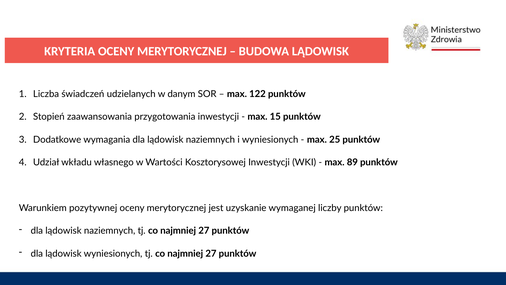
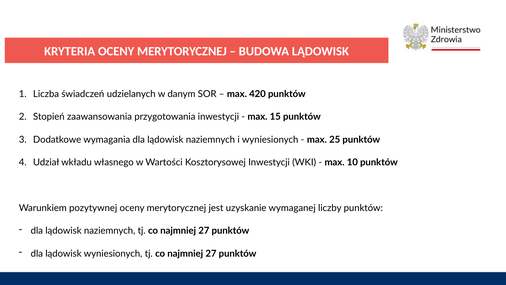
122: 122 -> 420
89: 89 -> 10
